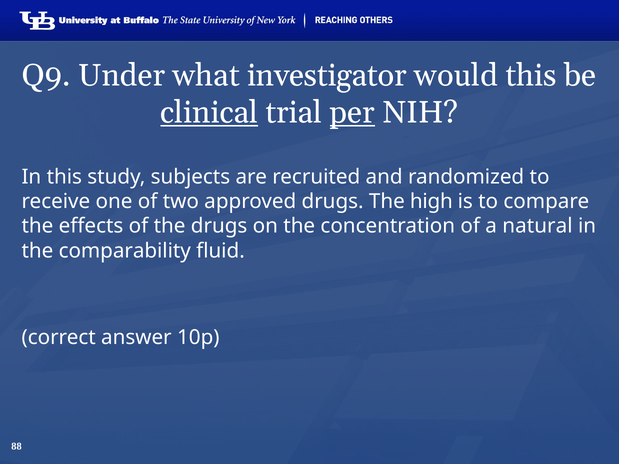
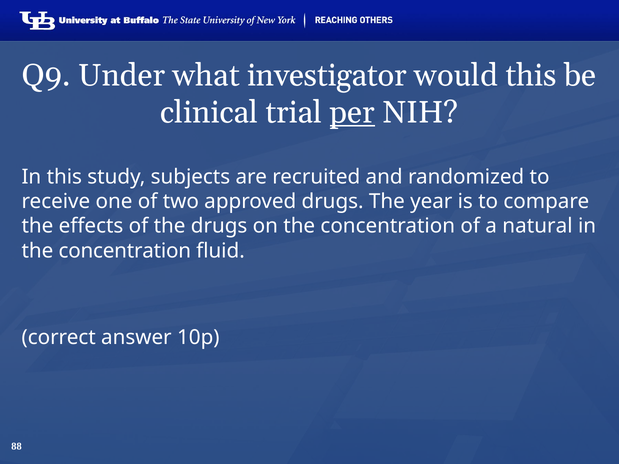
clinical underline: present -> none
high: high -> year
comparability at (125, 251): comparability -> concentration
